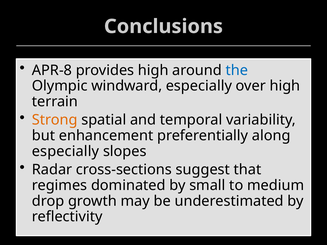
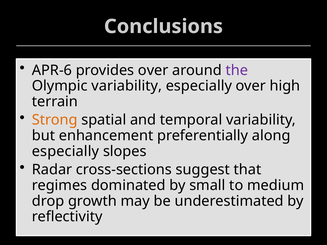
APR-8: APR-8 -> APR-6
provides high: high -> over
the colour: blue -> purple
Olympic windward: windward -> variability
